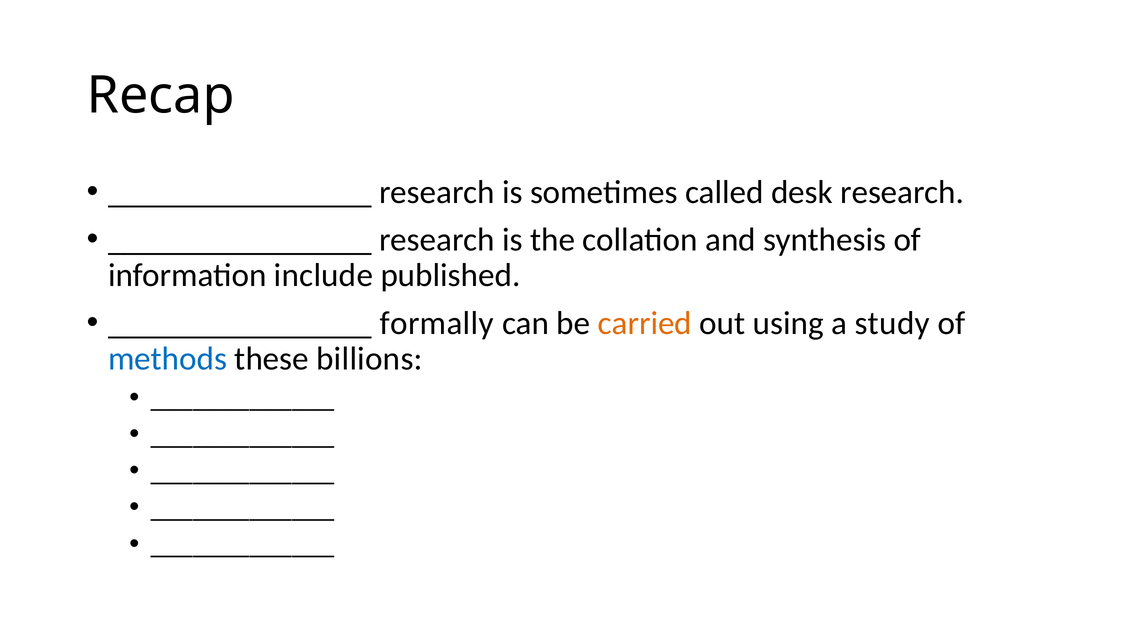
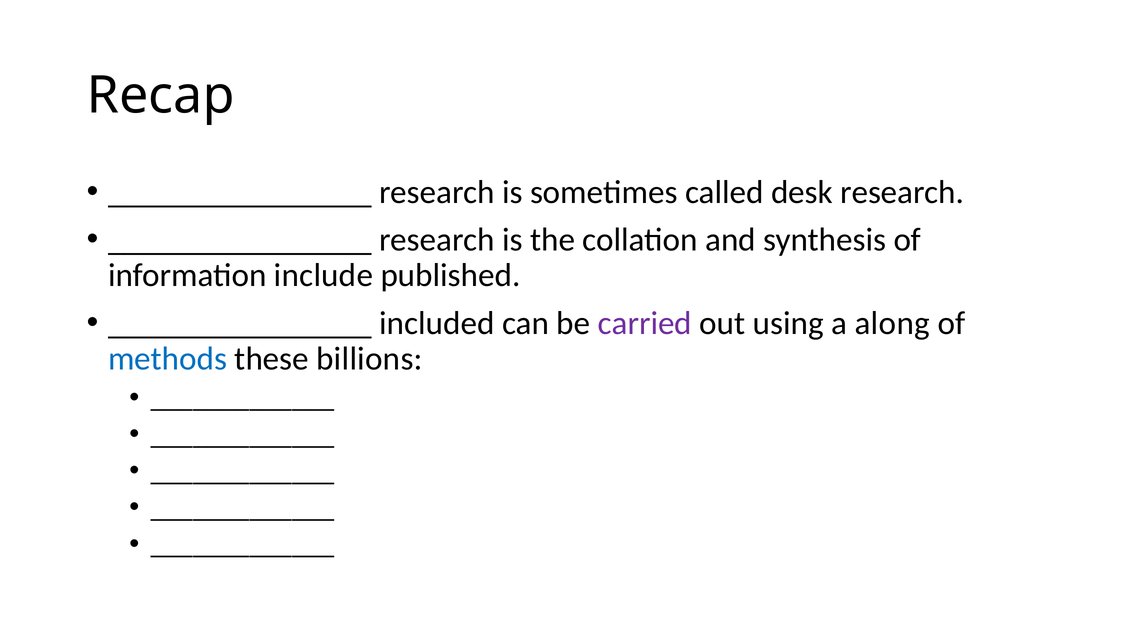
formally: formally -> included
carried colour: orange -> purple
study: study -> along
